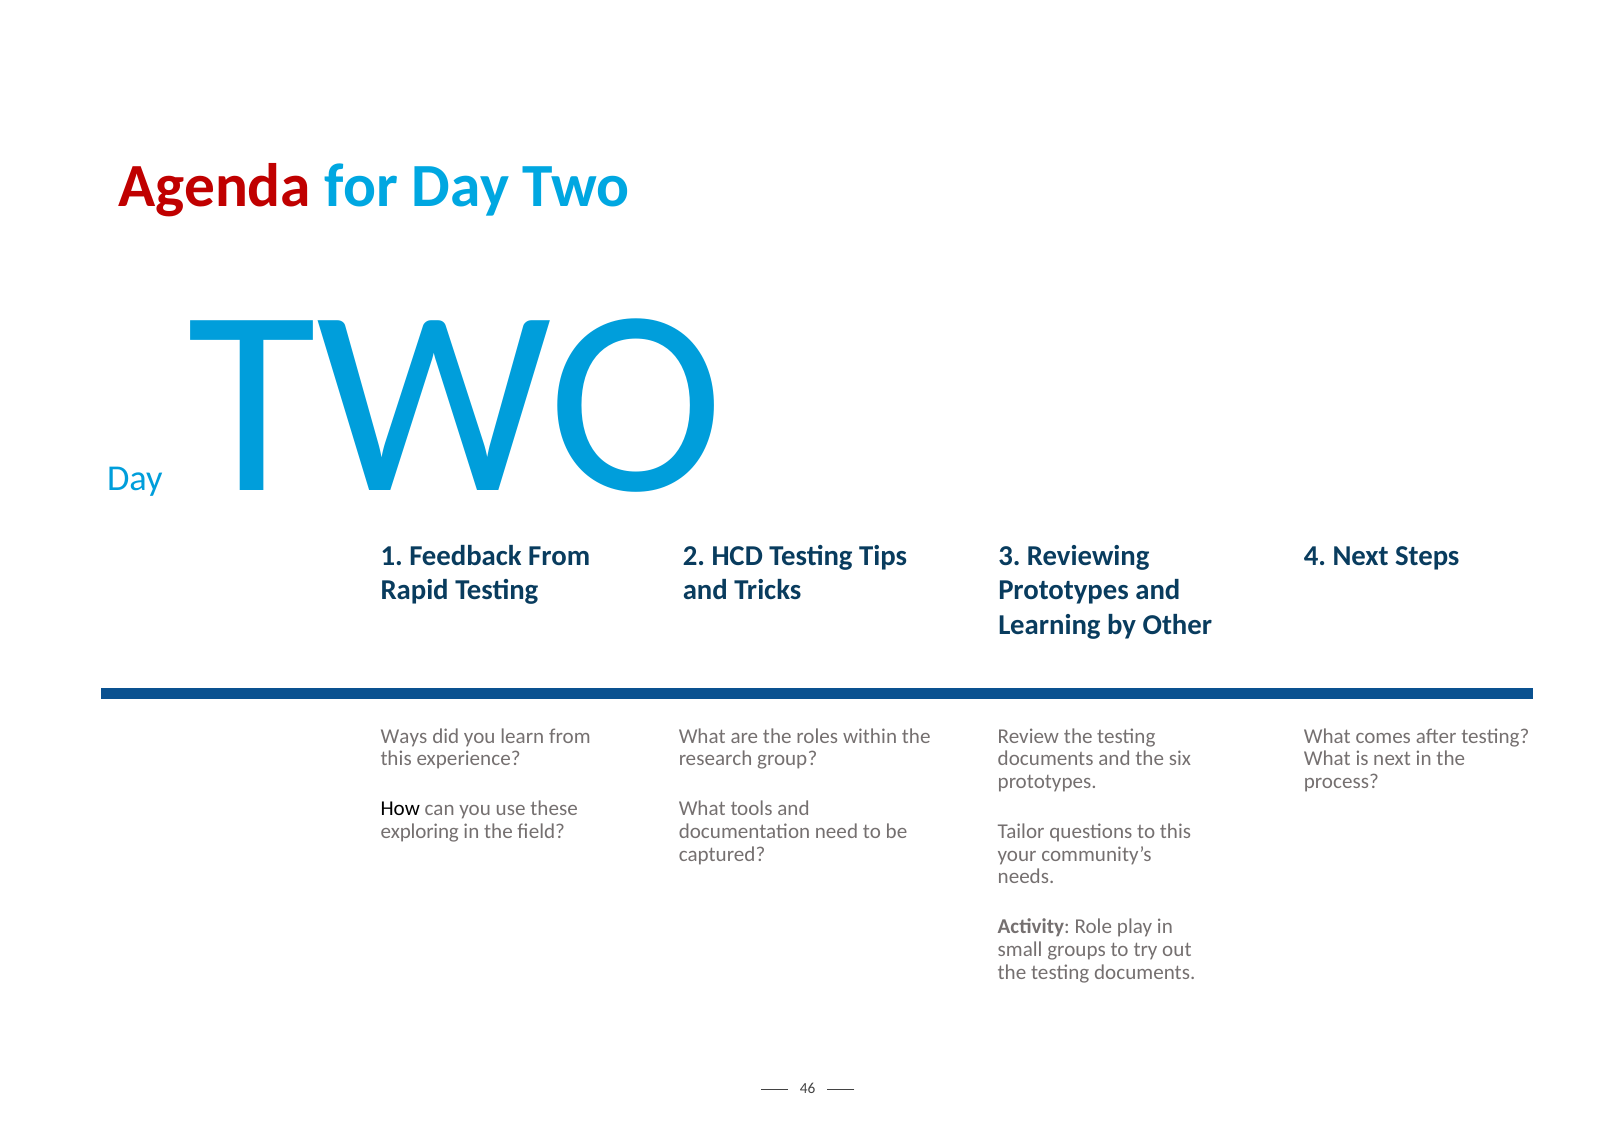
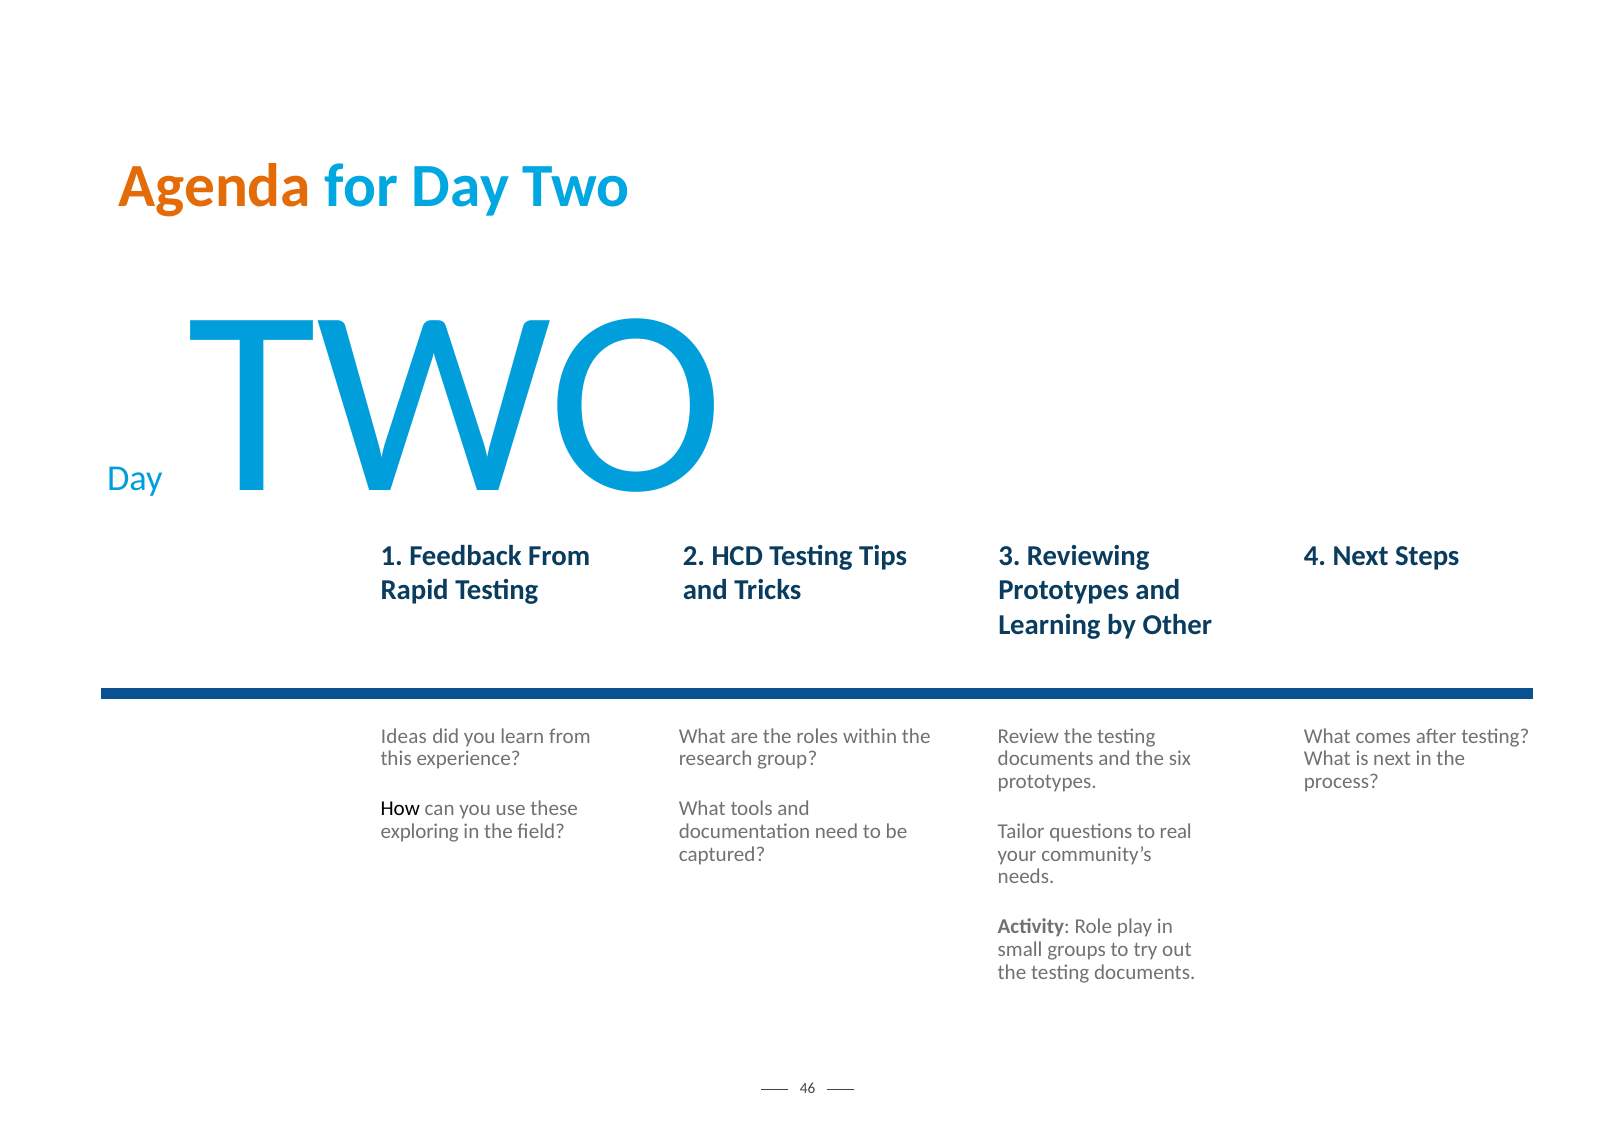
Agenda colour: red -> orange
Ways: Ways -> Ideas
to this: this -> real
